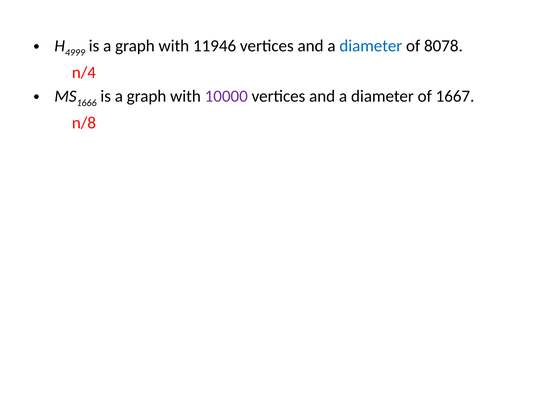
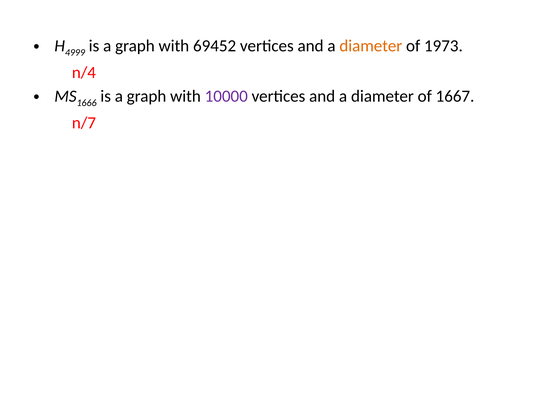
11946: 11946 -> 69452
diameter at (371, 46) colour: blue -> orange
8078: 8078 -> 1973
n/8: n/8 -> n/7
